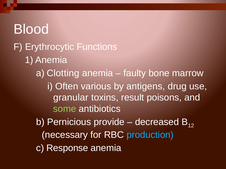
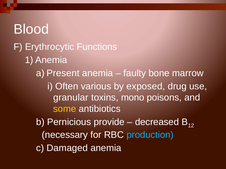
Clotting: Clotting -> Present
antigens: antigens -> exposed
result: result -> mono
some colour: light green -> yellow
Response: Response -> Damaged
